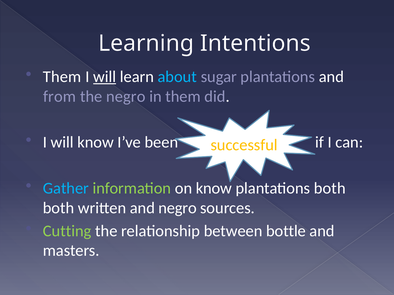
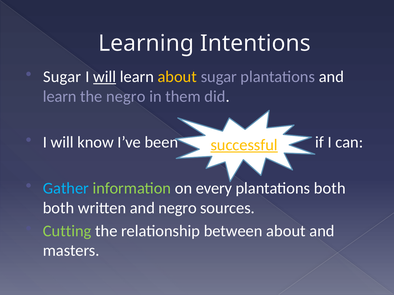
Them at (62, 77): Them -> Sugar
about at (177, 77) colour: light blue -> yellow
from at (60, 97): from -> learn
successful underline: none -> present
on know: know -> every
between bottle: bottle -> about
